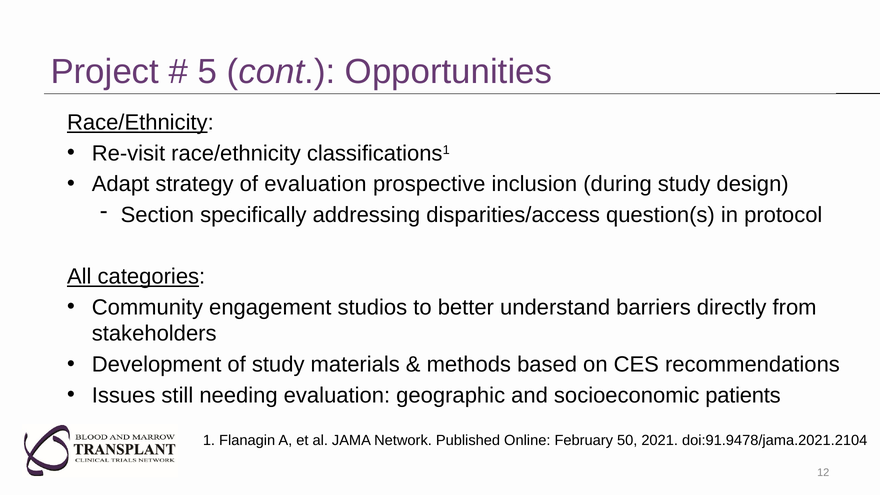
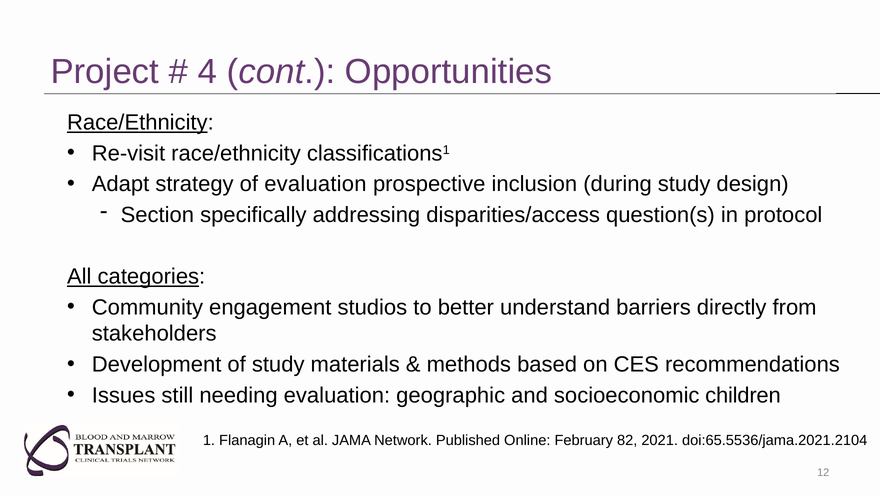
5: 5 -> 4
patients: patients -> children
50: 50 -> 82
doi:91.9478/jama.2021.2104: doi:91.9478/jama.2021.2104 -> doi:65.5536/jama.2021.2104
